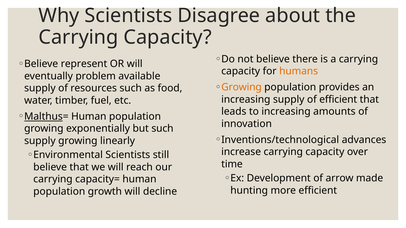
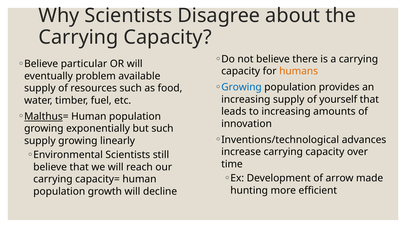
represent: represent -> particular
Growing at (241, 87) colour: orange -> blue
of efficient: efficient -> yourself
